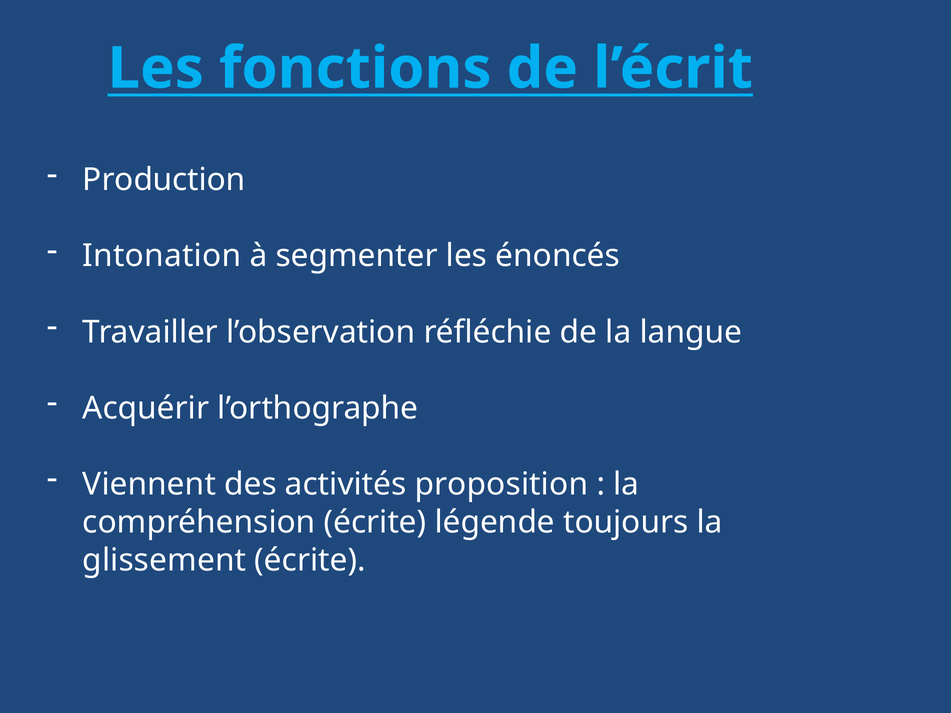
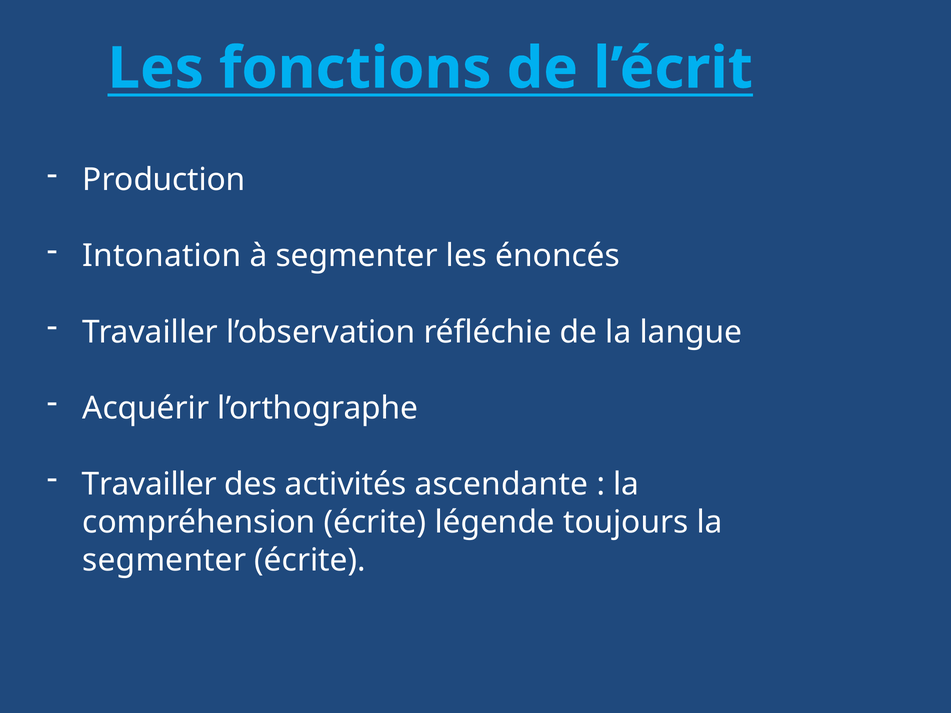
Viennent at (149, 484): Viennent -> Travailler
proposition: proposition -> ascendante
glissement at (164, 560): glissement -> segmenter
